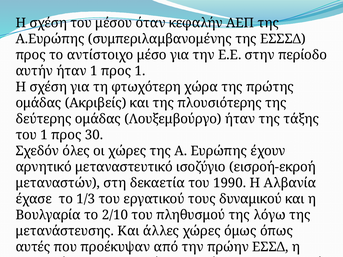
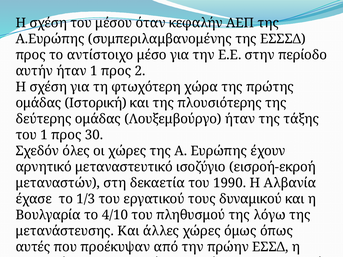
προς 1: 1 -> 2
Ακριβείς: Ακριβείς -> Ιστορική
2/10: 2/10 -> 4/10
